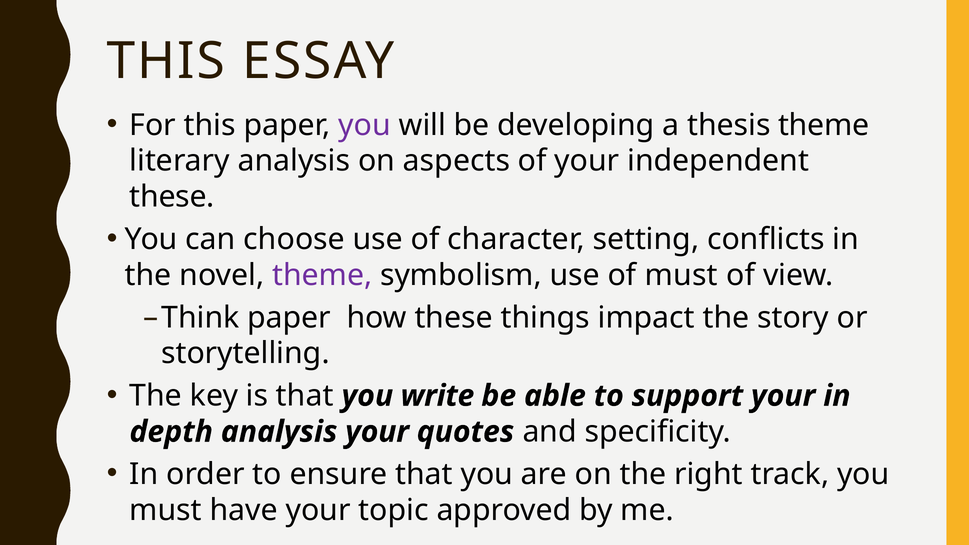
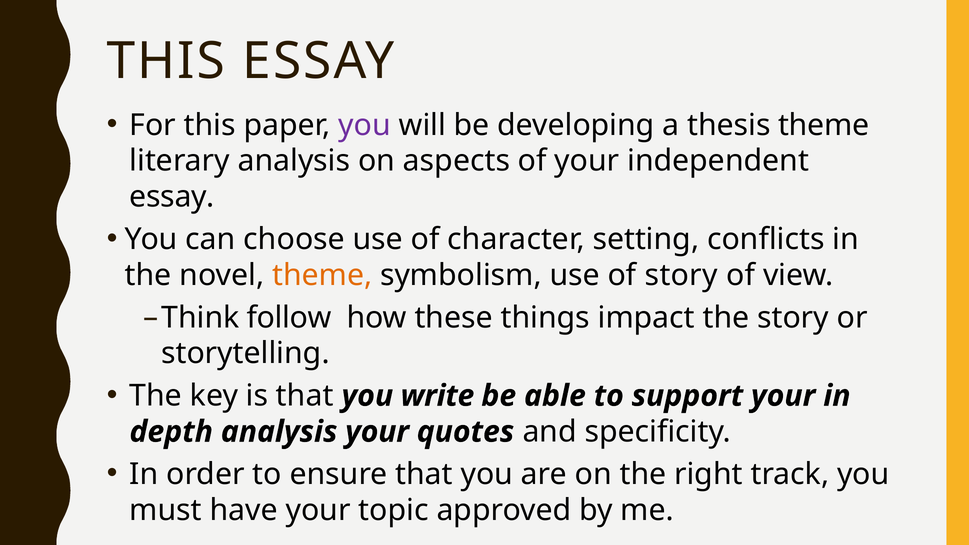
these at (172, 197): these -> essay
theme at (322, 275) colour: purple -> orange
of must: must -> story
Think paper: paper -> follow
